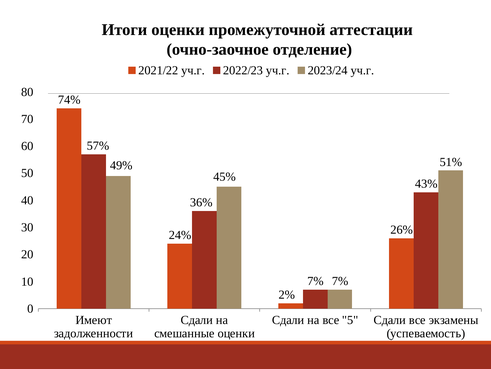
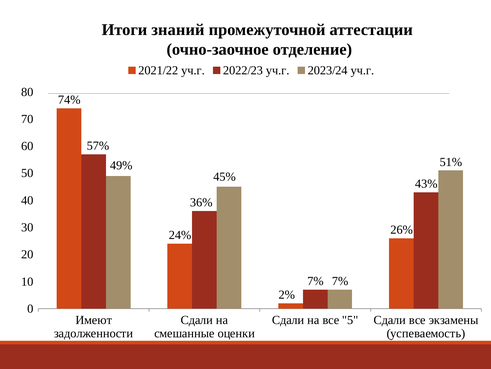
Итоги оценки: оценки -> знаний
